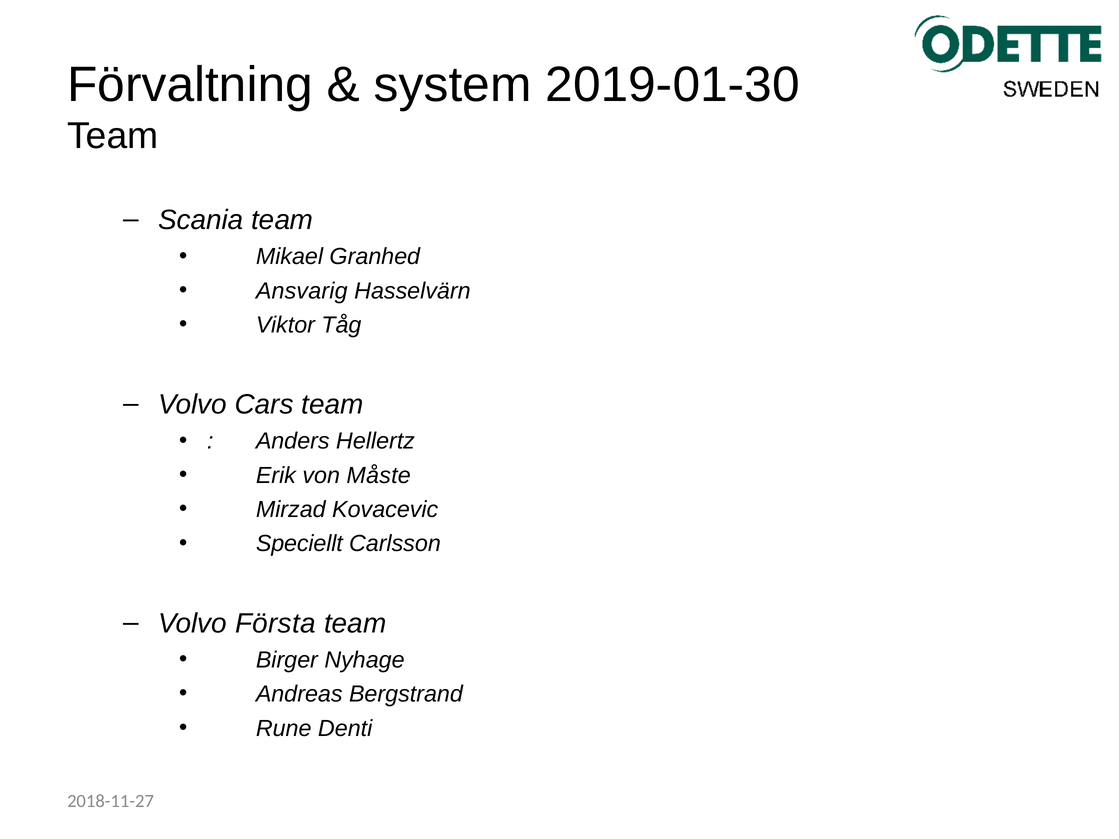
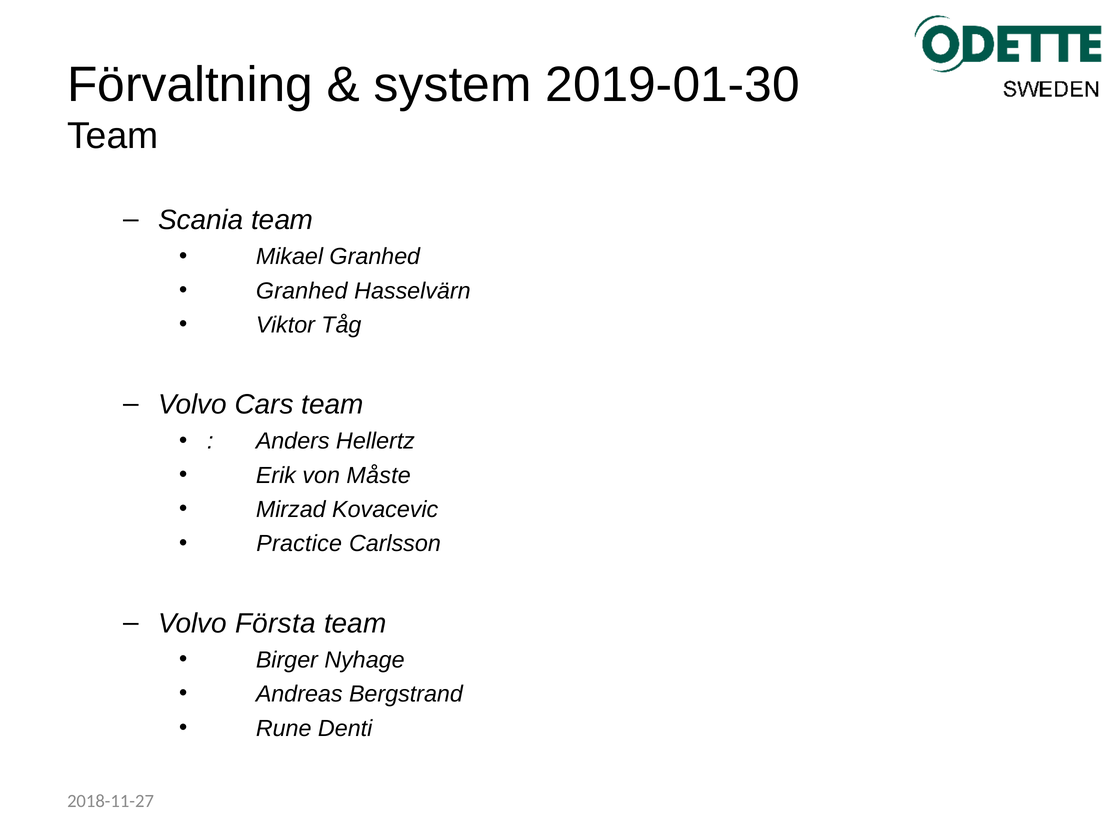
Ansvarig at (302, 291): Ansvarig -> Granhed
Speciellt: Speciellt -> Practice
